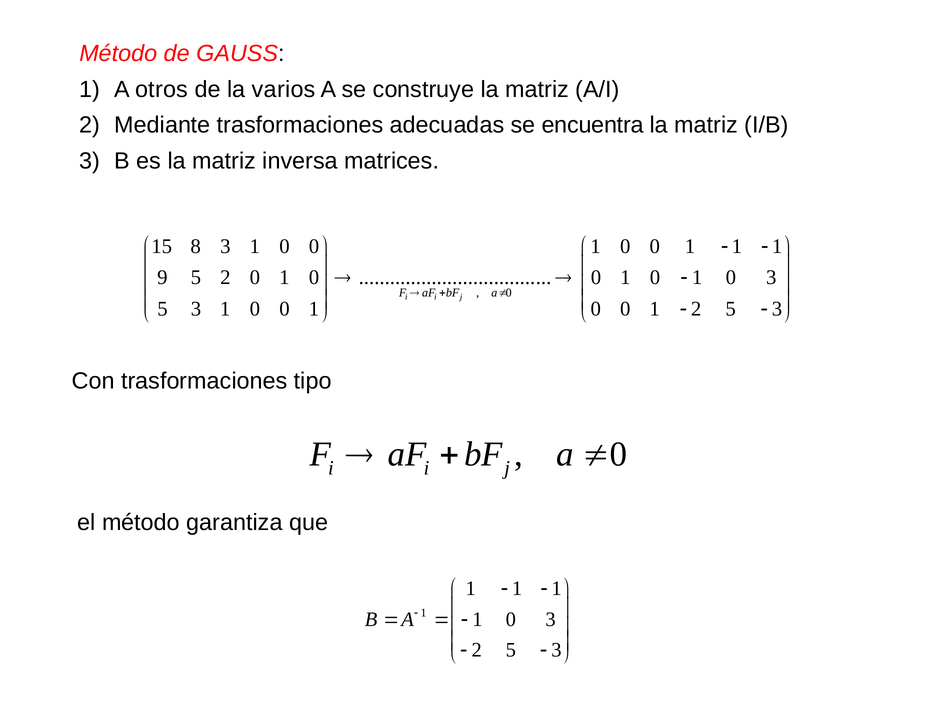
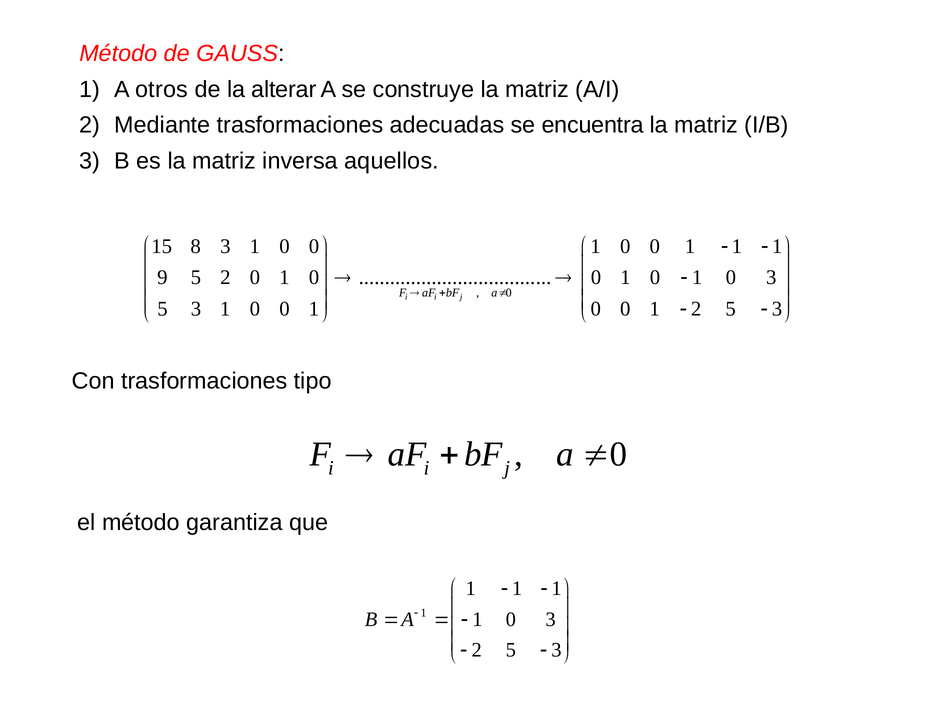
varios: varios -> alterar
matrices: matrices -> aquellos
